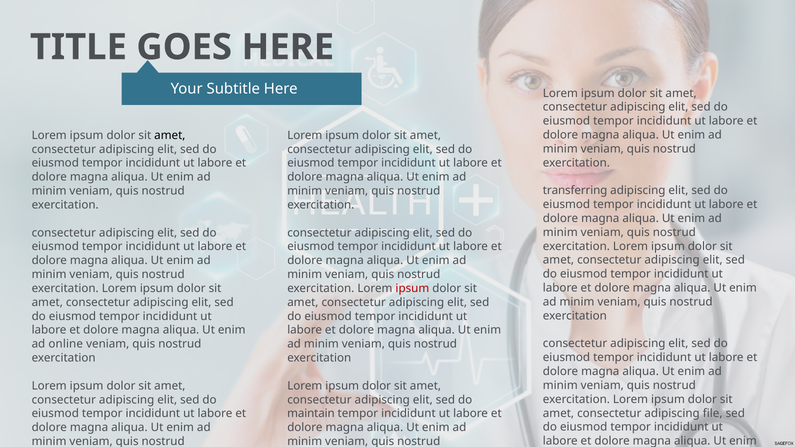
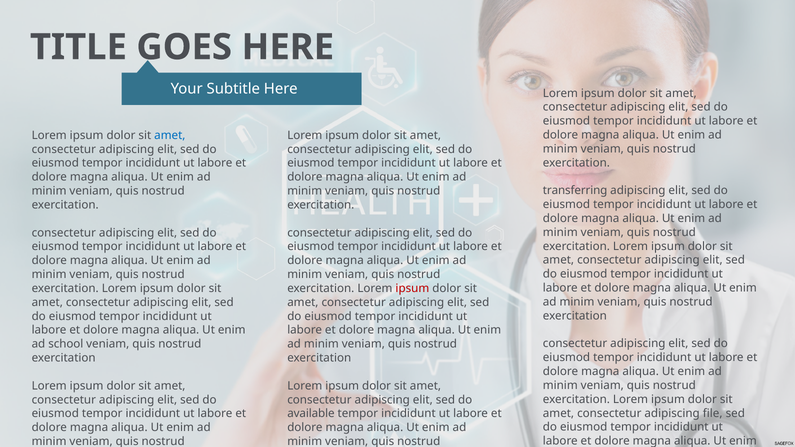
amet at (170, 135) colour: black -> blue
online: online -> school
maintain: maintain -> available
